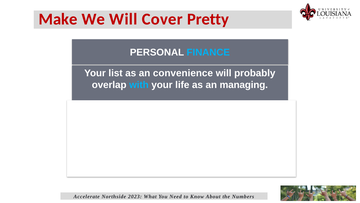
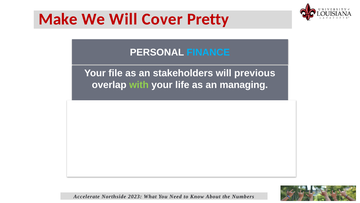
list: list -> file
convenience: convenience -> stakeholders
probably: probably -> previous
with at (139, 85) colour: light blue -> light green
